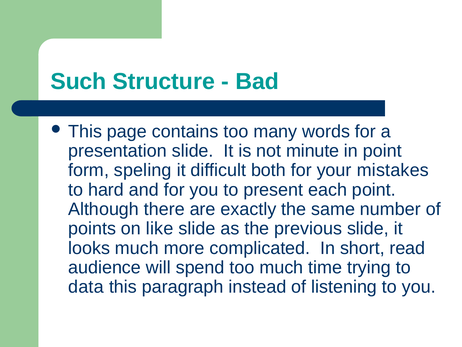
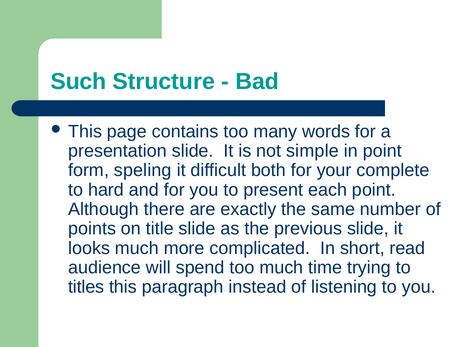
minute: minute -> simple
mistakes: mistakes -> complete
like: like -> title
data: data -> titles
